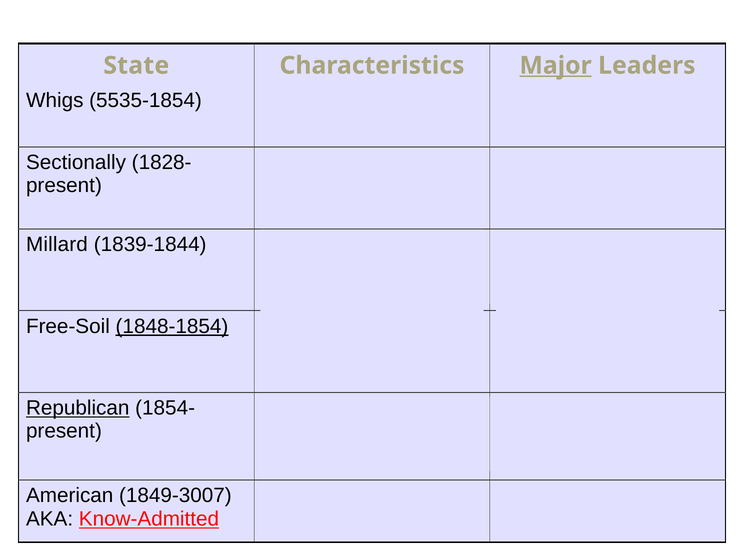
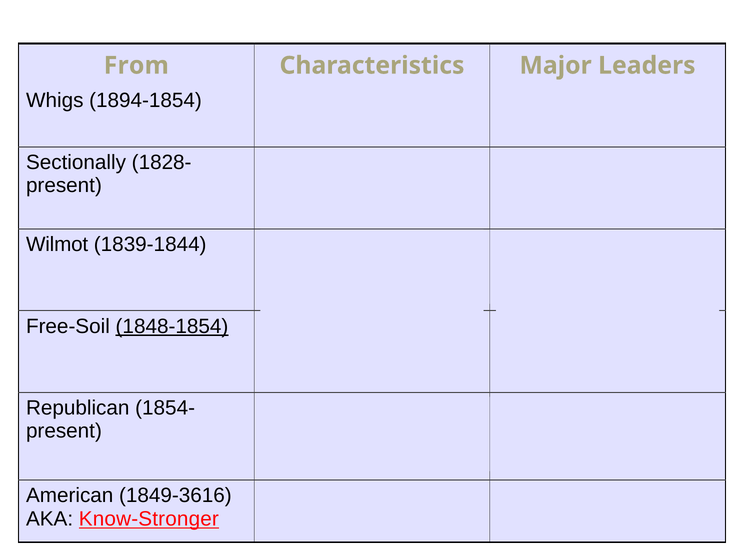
State: State -> From
Major underline: present -> none
5535-1854: 5535-1854 -> 1894-1854
Millard at (57, 244): Millard -> Wilmot
Republican underline: present -> none
1849-3007: 1849-3007 -> 1849-3616
Know-Admitted: Know-Admitted -> Know-Stronger
